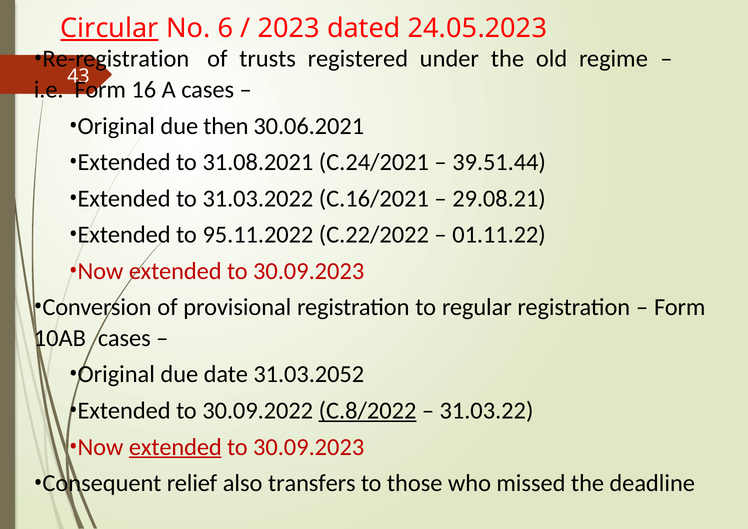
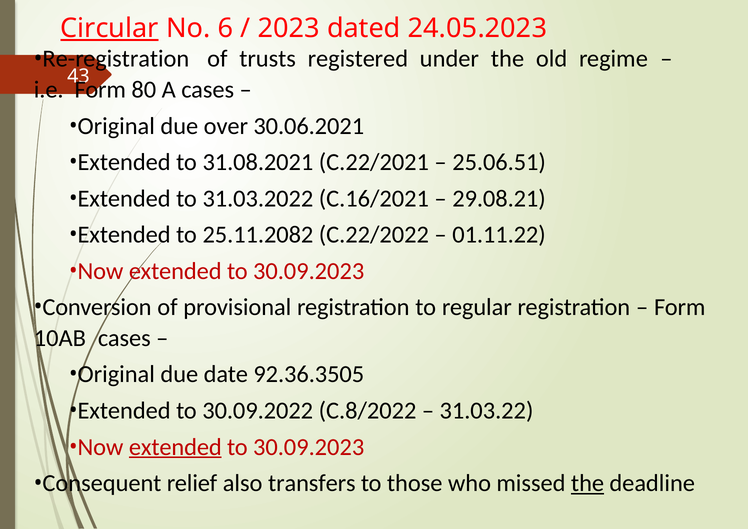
16: 16 -> 80
then: then -> over
C.24/2021: C.24/2021 -> C.22/2021
39.51.44: 39.51.44 -> 25.06.51
95.11.2022: 95.11.2022 -> 25.11.2082
31.03.2052: 31.03.2052 -> 92.36.3505
C.8/2022 underline: present -> none
the at (588, 483) underline: none -> present
